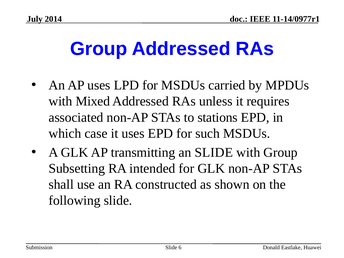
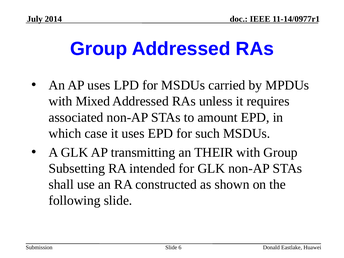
stations: stations -> amount
an SLIDE: SLIDE -> THEIR
